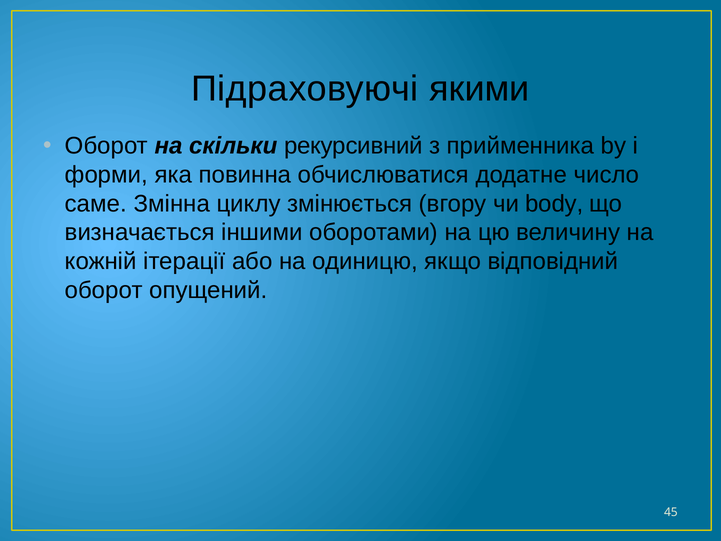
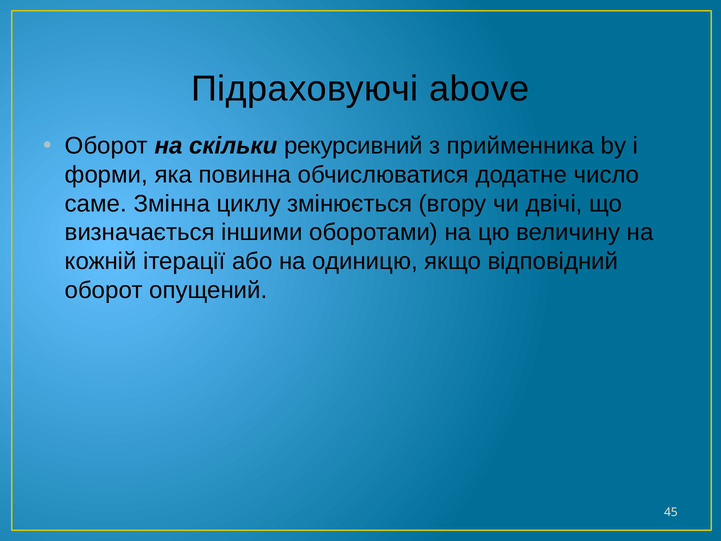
якими: якими -> above
body: body -> двічі
